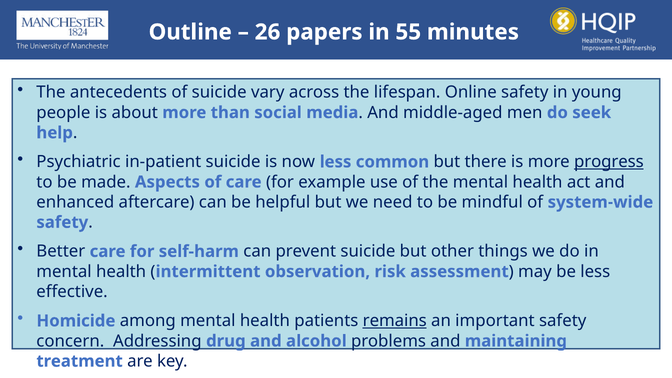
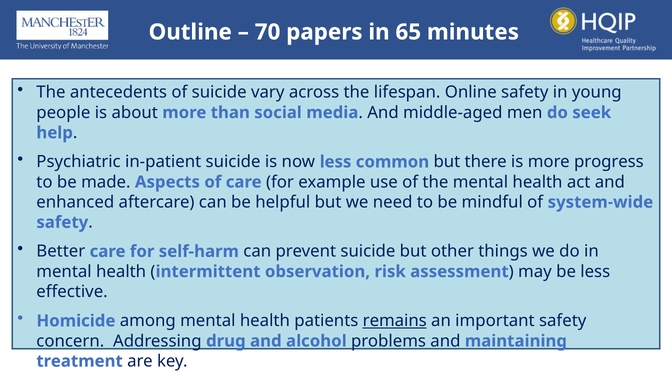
26: 26 -> 70
55: 55 -> 65
progress underline: present -> none
